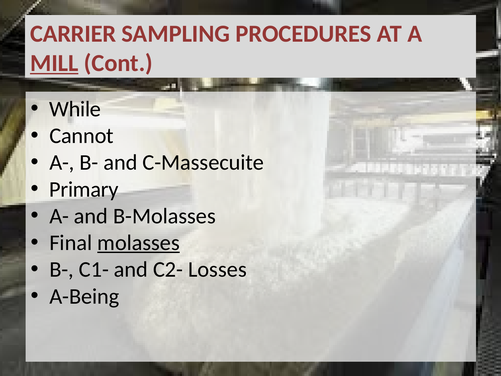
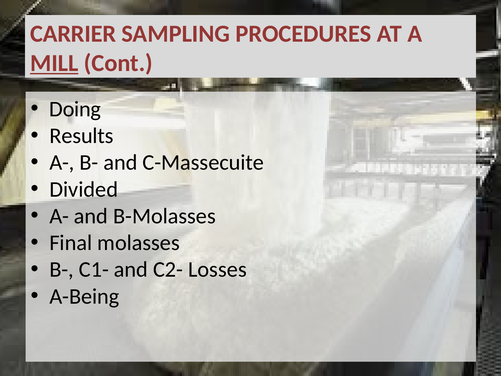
While: While -> Doing
Cannot: Cannot -> Results
Primary: Primary -> Divided
molasses underline: present -> none
